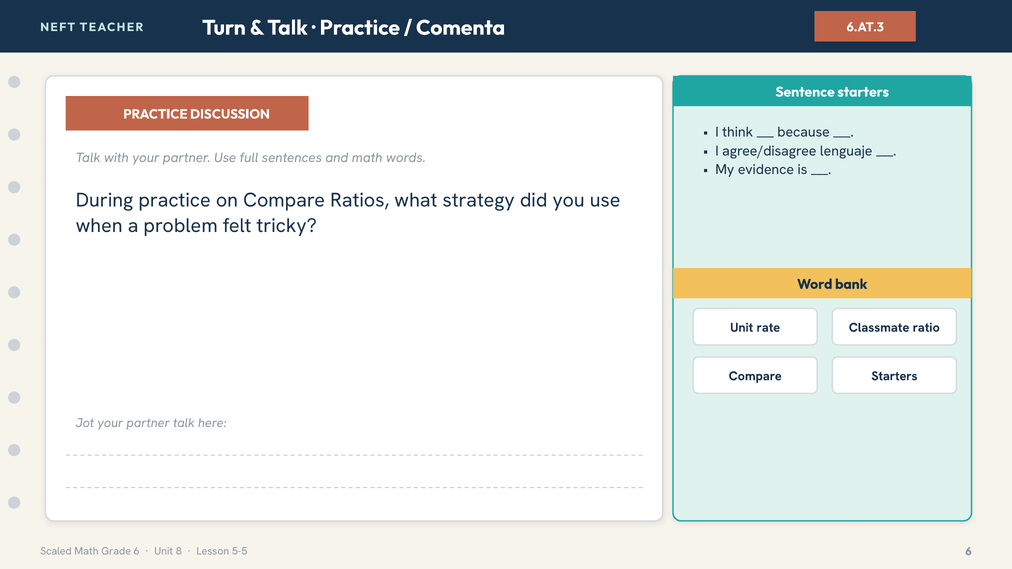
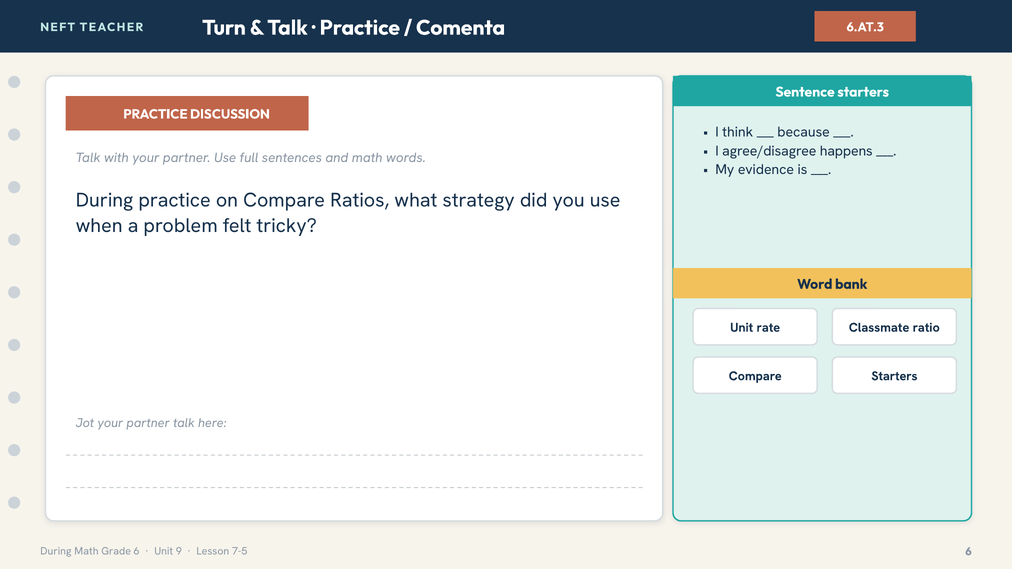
lenguaje: lenguaje -> happens
Scaled at (56, 552): Scaled -> During
8: 8 -> 9
5-5: 5-5 -> 7-5
